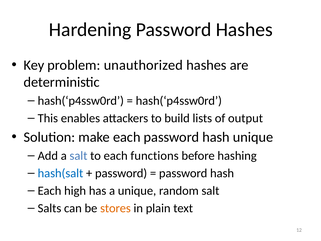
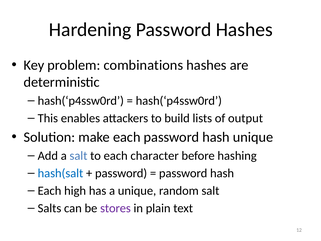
unauthorized: unauthorized -> combinations
functions: functions -> character
stores colour: orange -> purple
